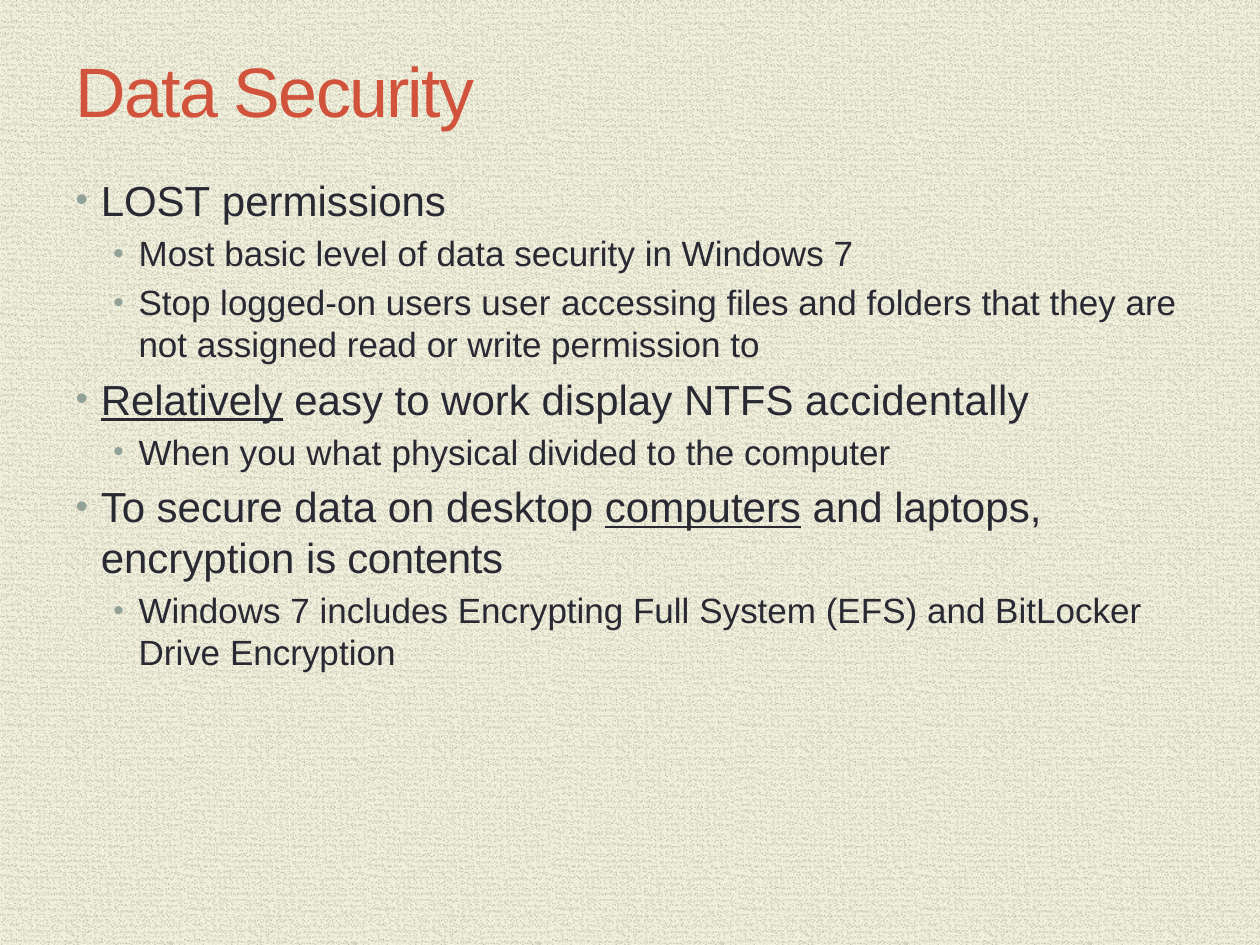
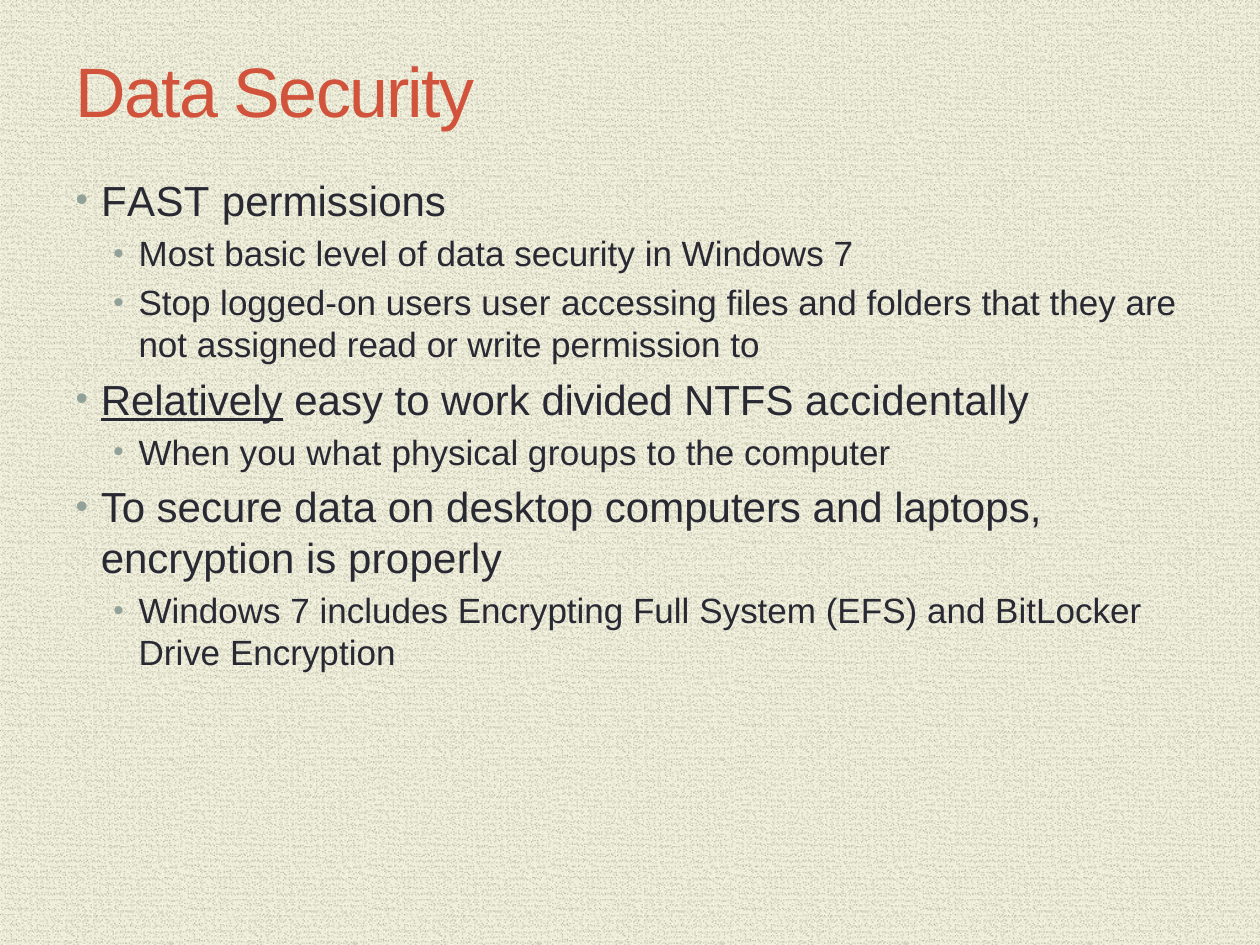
LOST: LOST -> FAST
display: display -> divided
divided: divided -> groups
computers underline: present -> none
contents: contents -> properly
